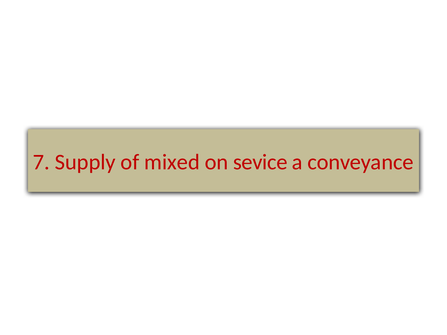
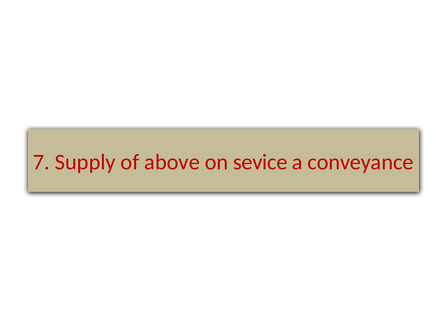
mixed: mixed -> above
